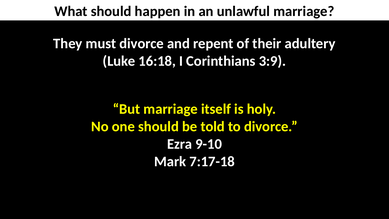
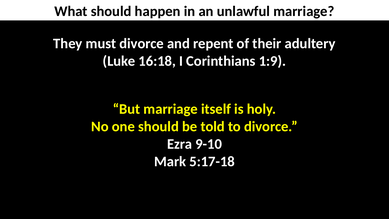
3:9: 3:9 -> 1:9
7:17-18: 7:17-18 -> 5:17-18
